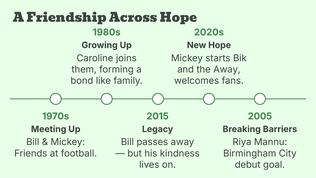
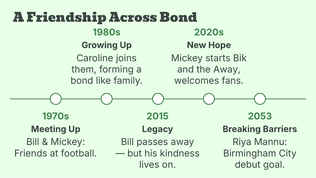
Across Hope: Hope -> Bond
2005: 2005 -> 2053
